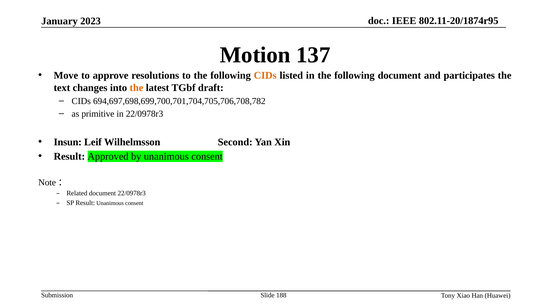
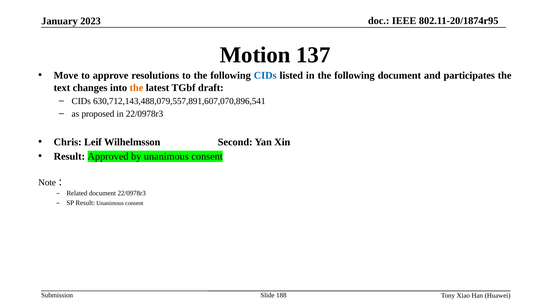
CIDs at (265, 75) colour: orange -> blue
694,697,698,699,700,701,704,705,706,708,782: 694,697,698,699,700,701,704,705,706,708,782 -> 630,712,143,488,079,557,891,607,070,896,541
primitive: primitive -> proposed
Insun: Insun -> Chris
